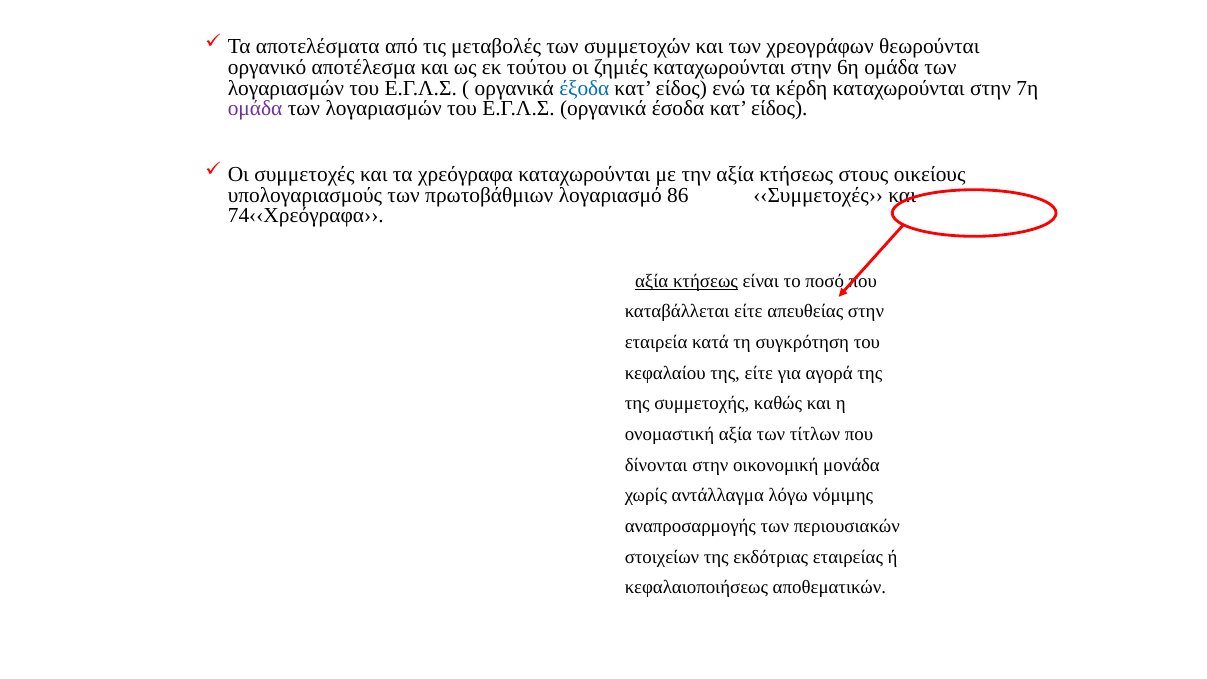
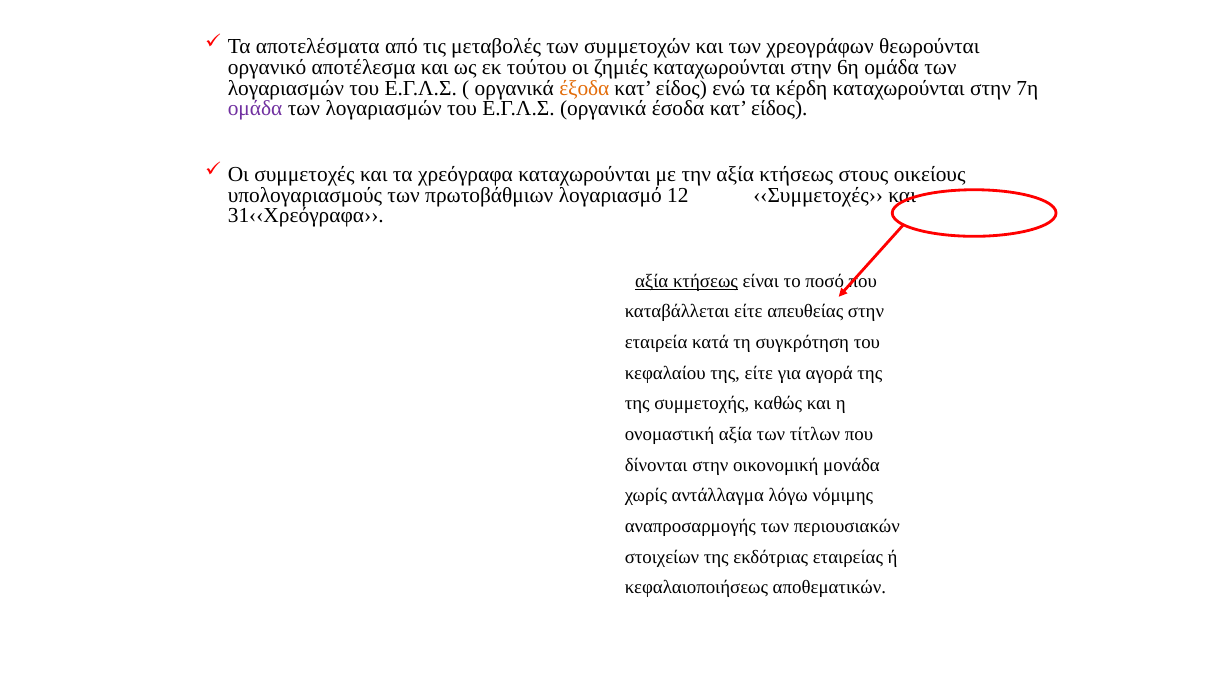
έξοδα colour: blue -> orange
86: 86 -> 12
74‹‹Χρεόγραφα››: 74‹‹Χρεόγραφα›› -> 31‹‹Χρεόγραφα››
